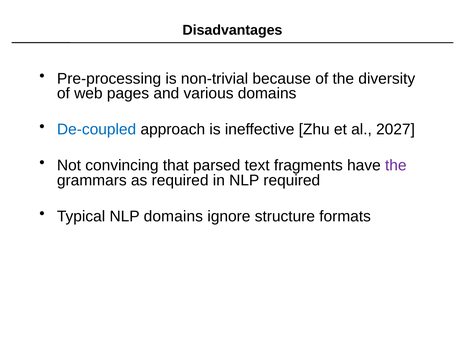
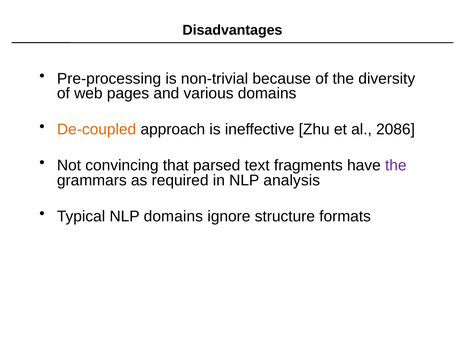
De-coupled colour: blue -> orange
2027: 2027 -> 2086
NLP required: required -> analysis
